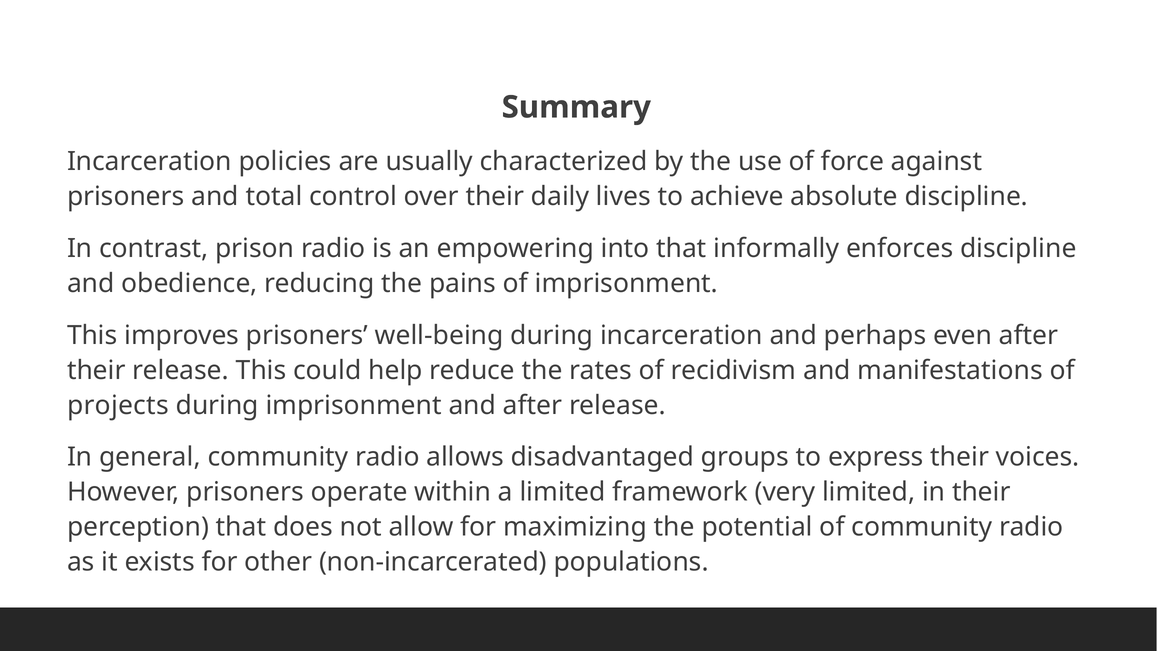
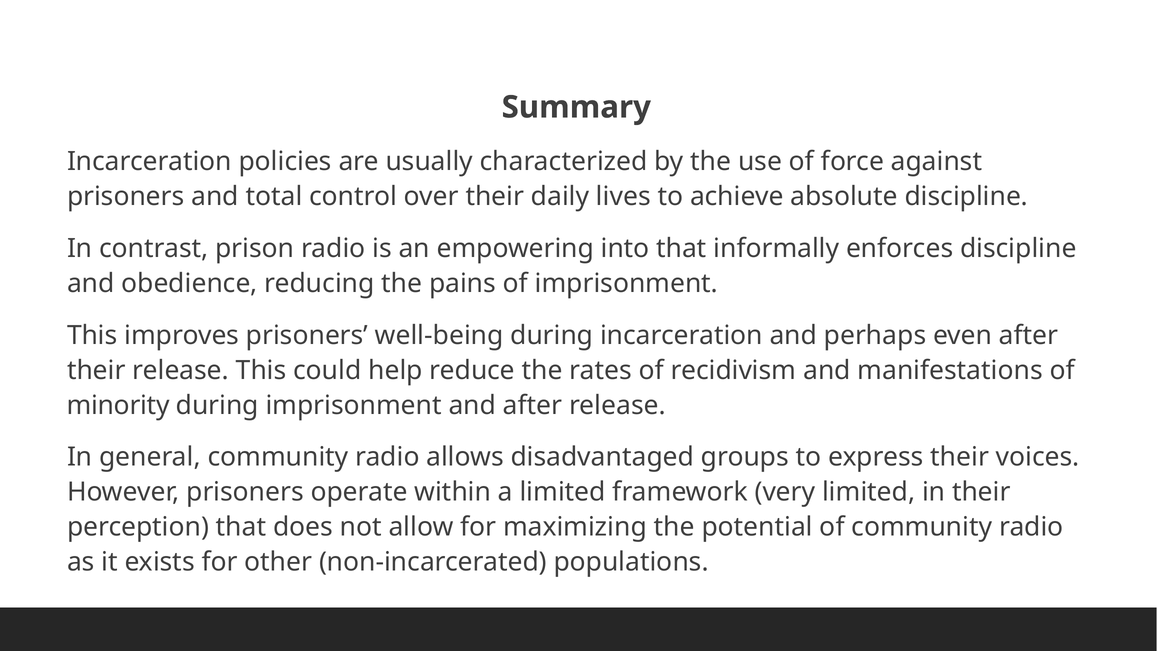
projects: projects -> minority
